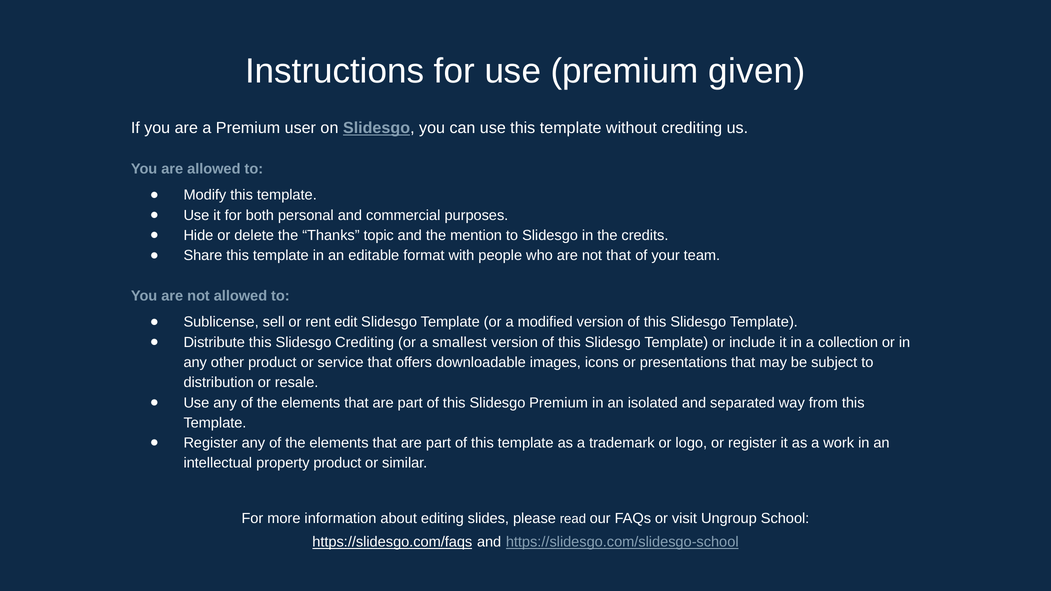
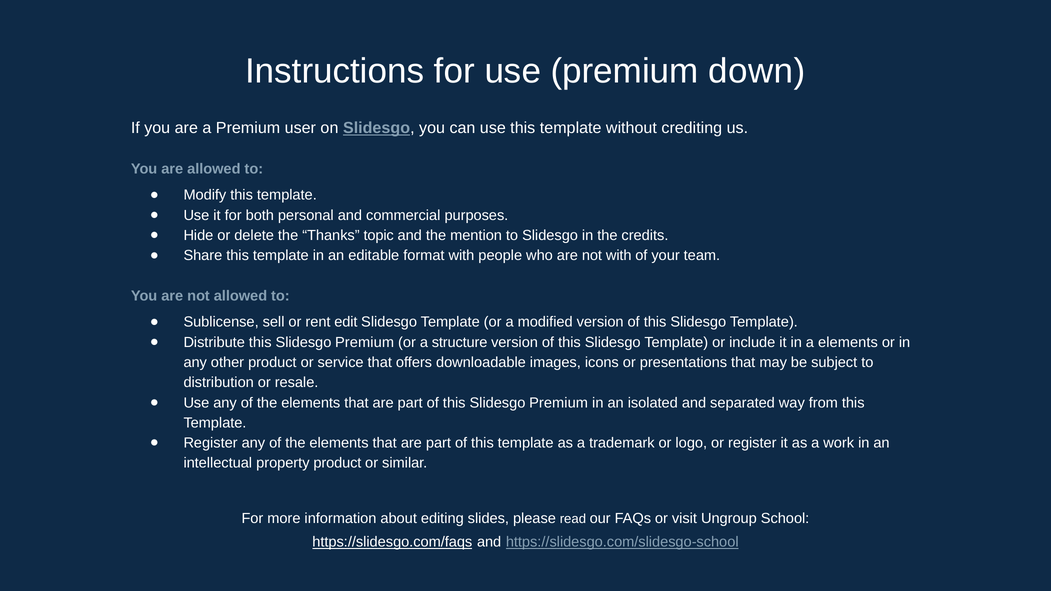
given: given -> down
not that: that -> with
Distribute this Slidesgo Crediting: Crediting -> Premium
smallest: smallest -> structure
a collection: collection -> elements
